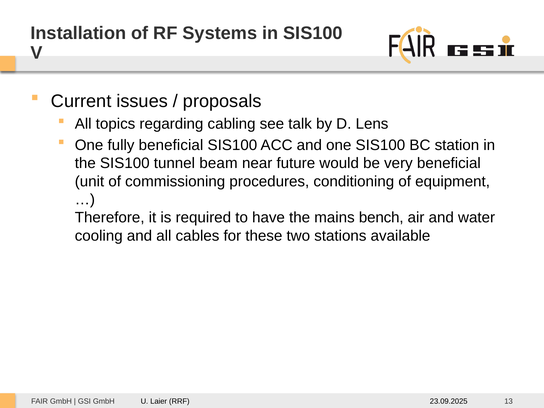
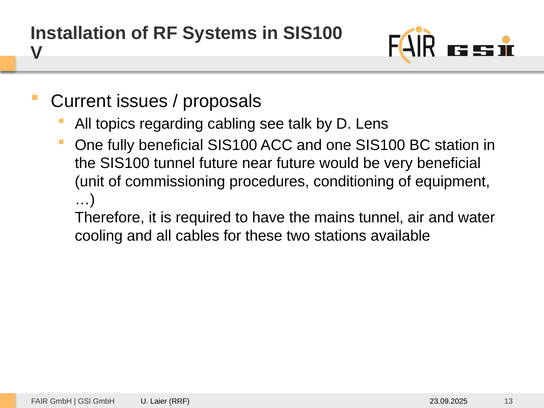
tunnel beam: beam -> future
mains bench: bench -> tunnel
